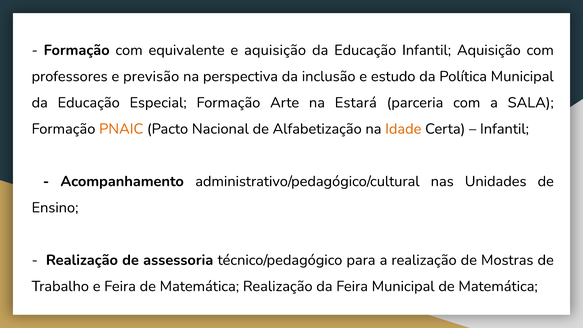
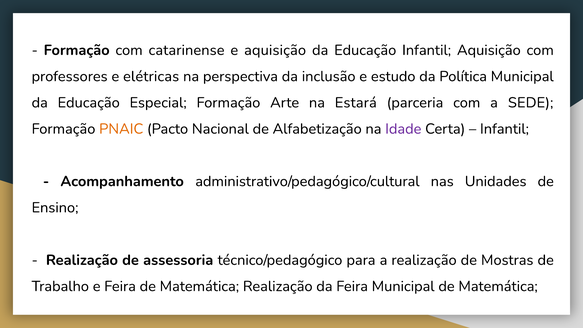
equivalente: equivalente -> catarinense
previsão: previsão -> elétricas
SALA: SALA -> SEDE
Idade colour: orange -> purple
